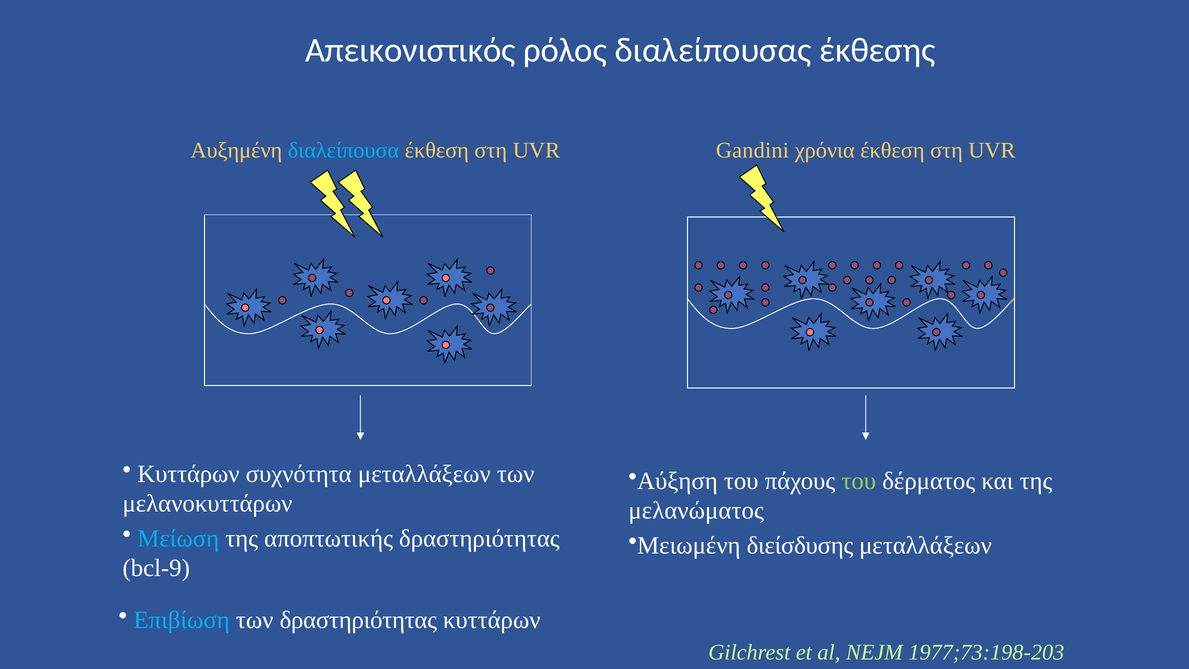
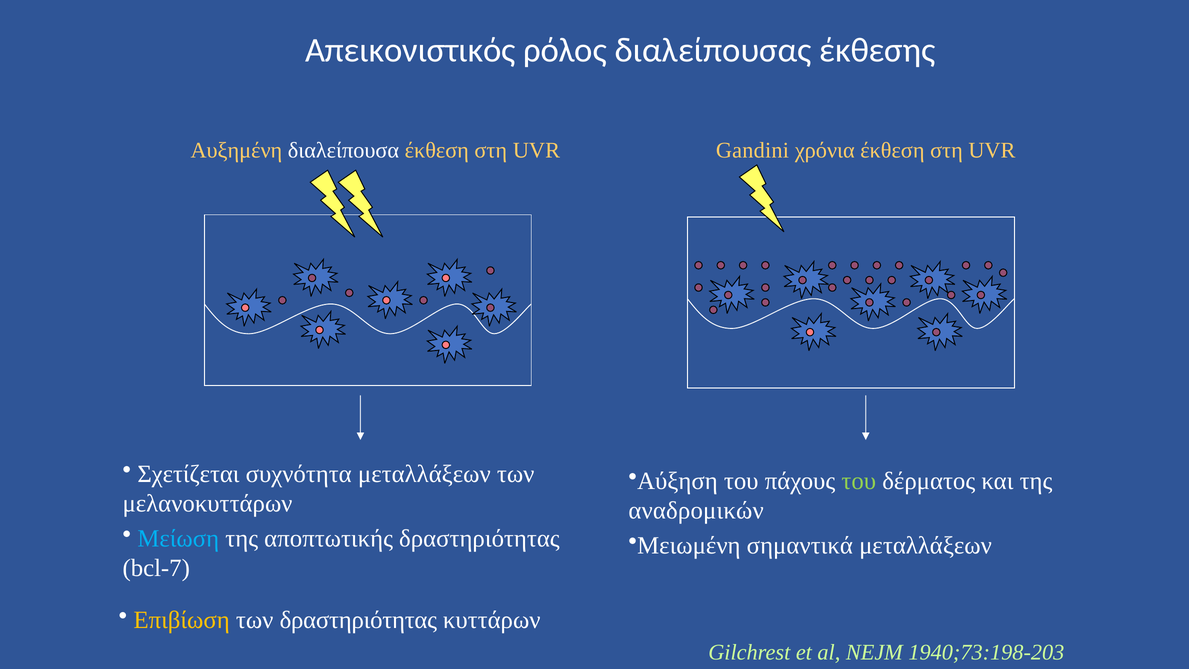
διαλείπουσα colour: light blue -> white
Κυττάρων at (188, 474): Κυττάρων -> Σχετίζεται
μελανώματος: μελανώματος -> αναδρομικών
διείσδυσης: διείσδυσης -> σημαντικά
bcl-9: bcl-9 -> bcl-7
Επιβίωση colour: light blue -> yellow
1977;73:198-203: 1977;73:198-203 -> 1940;73:198-203
